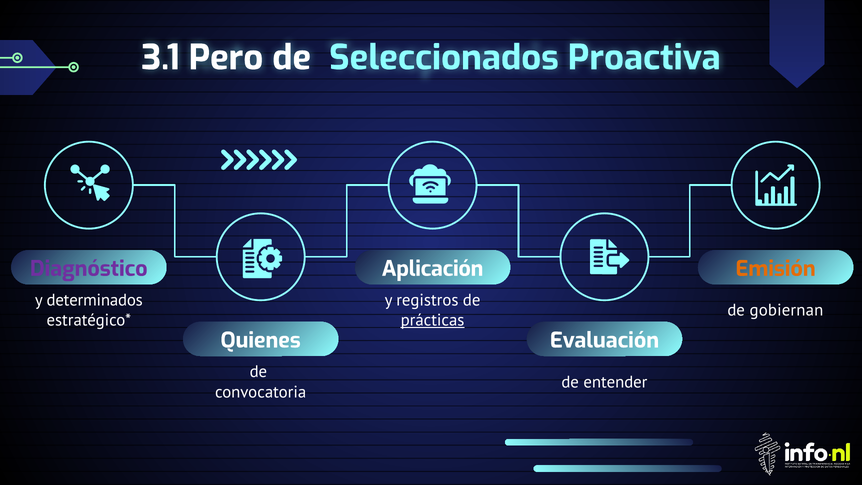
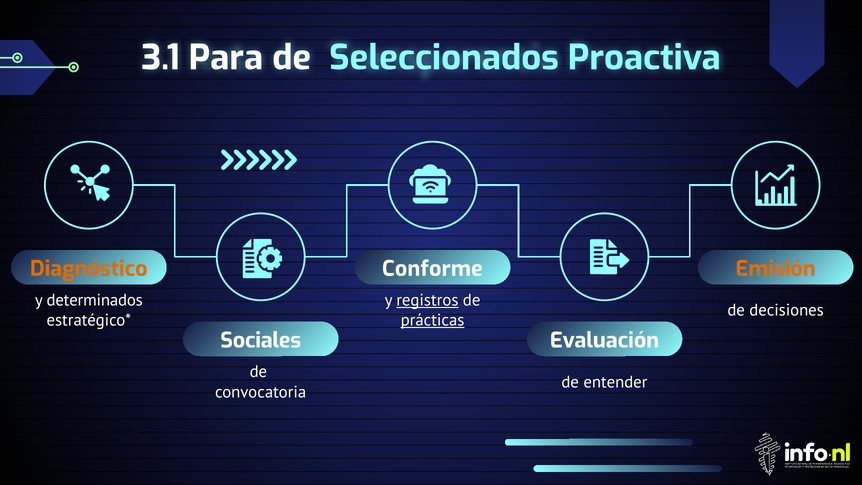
Pero: Pero -> Para
Diagnóstico colour: purple -> orange
Aplicación: Aplicación -> Conforme
registros underline: none -> present
gobiernan: gobiernan -> decisiones
Quienes: Quienes -> Sociales
